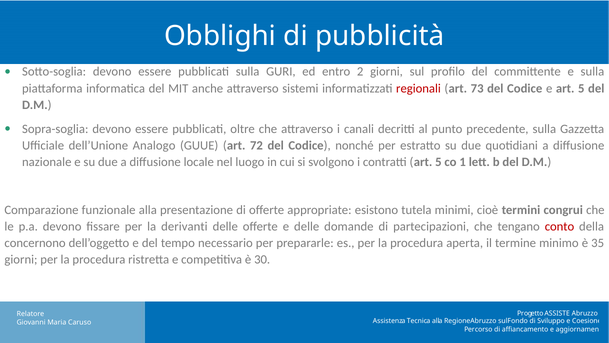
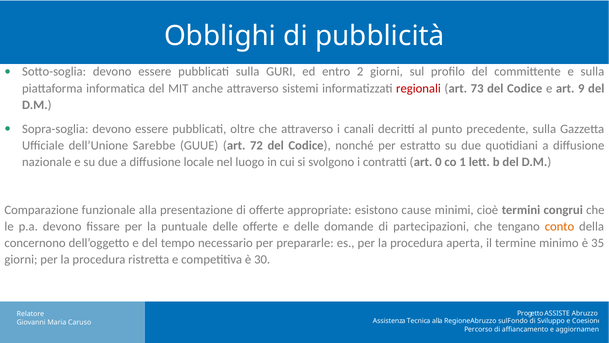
e art 5: 5 -> 9
Analogo: Analogo -> Sarebbe
5 at (438, 162): 5 -> 0
tutela: tutela -> cause
derivanti: derivanti -> puntuale
conto colour: red -> orange
